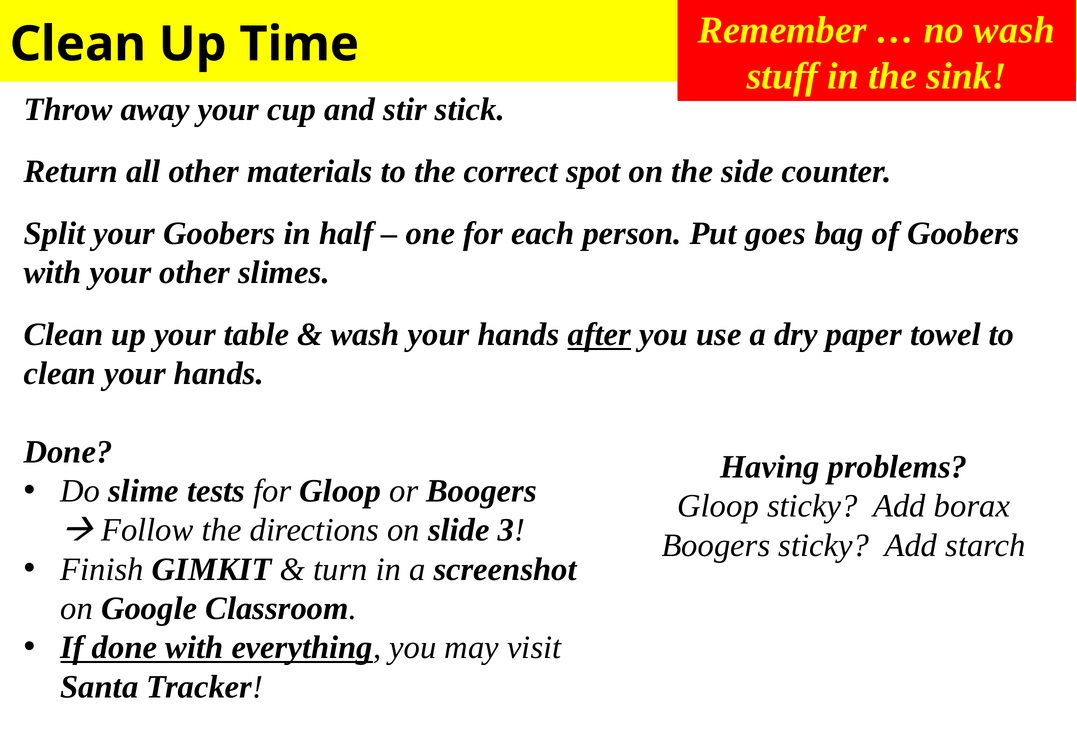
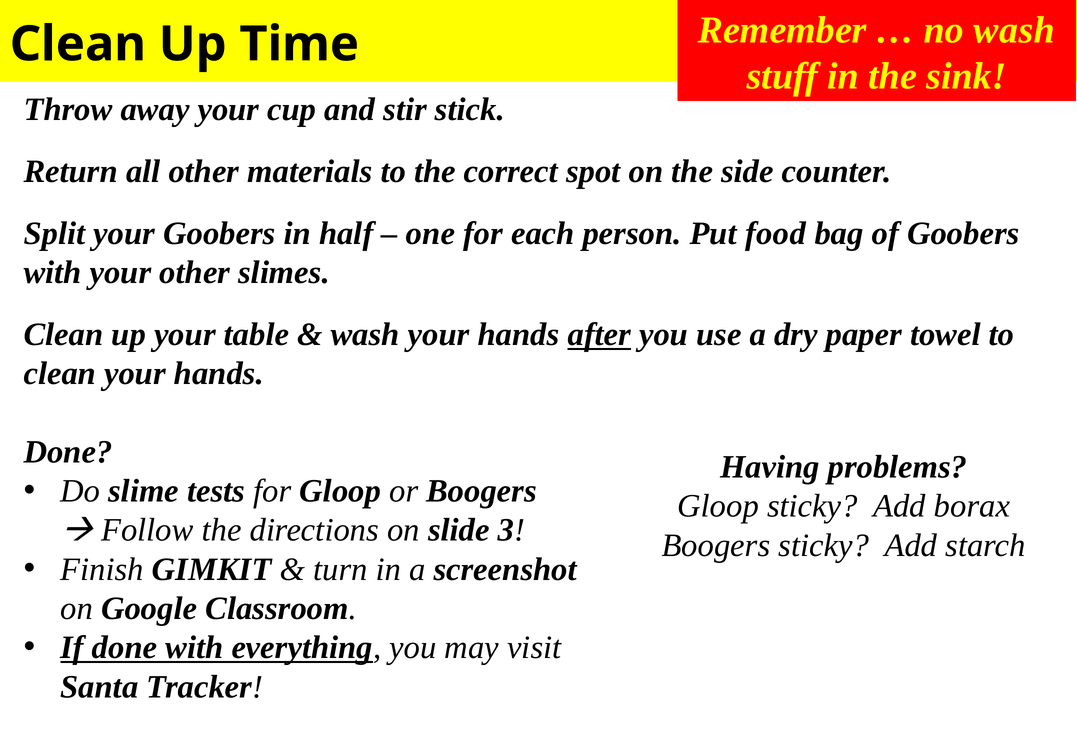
goes: goes -> food
